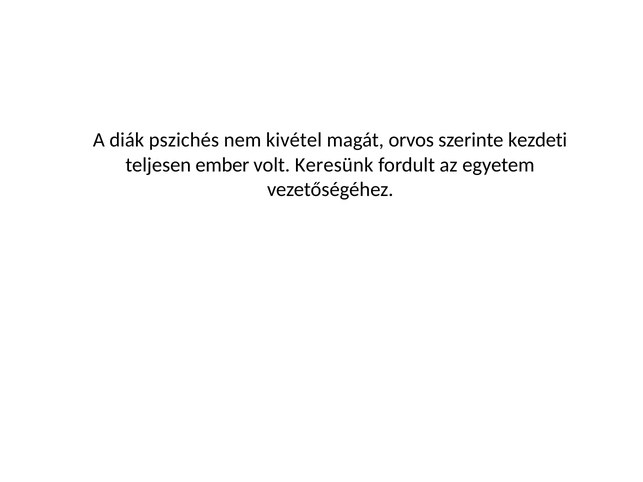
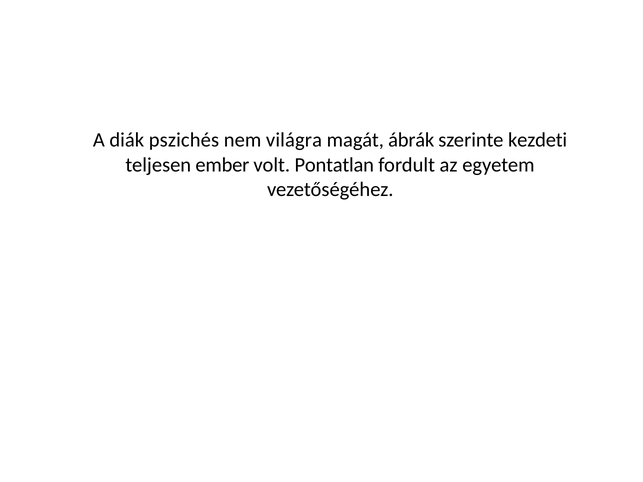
kivétel: kivétel -> világra
orvos: orvos -> ábrák
Keresünk: Keresünk -> Pontatlan
